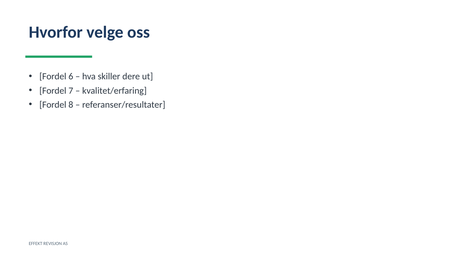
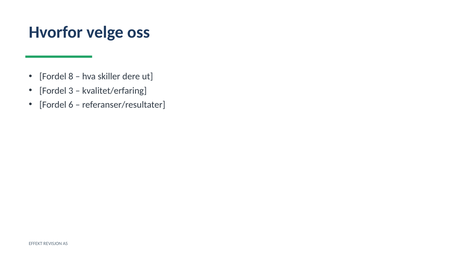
6: 6 -> 8
7: 7 -> 3
8: 8 -> 6
